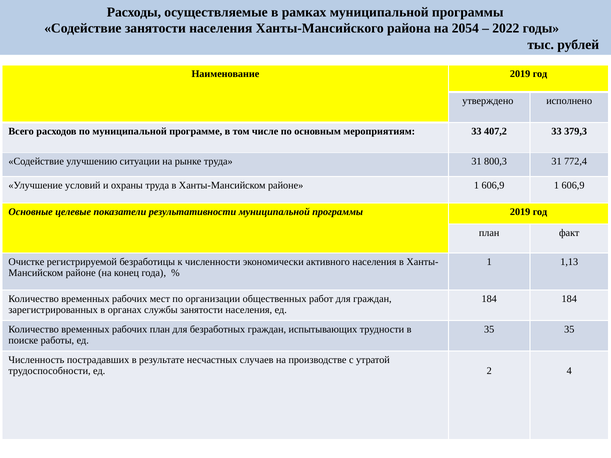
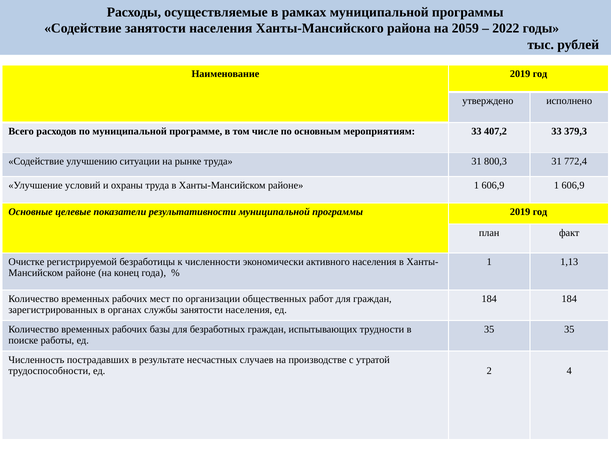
2054: 2054 -> 2059
рабочих план: план -> базы
